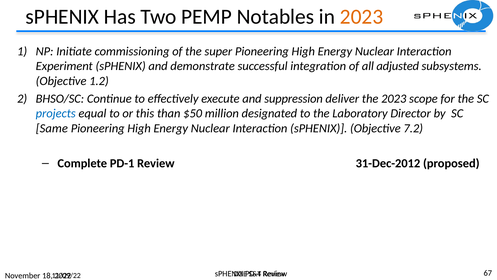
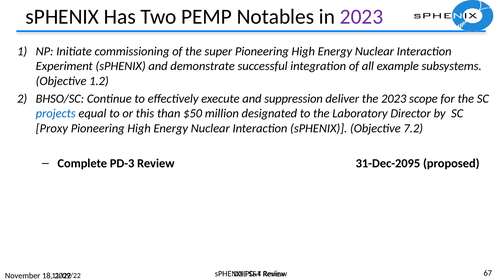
2023 at (362, 17) colour: orange -> purple
adjusted: adjusted -> example
Same: Same -> Proxy
PD-1: PD-1 -> PD-3
31-Dec-2012: 31-Dec-2012 -> 31-Dec-2095
